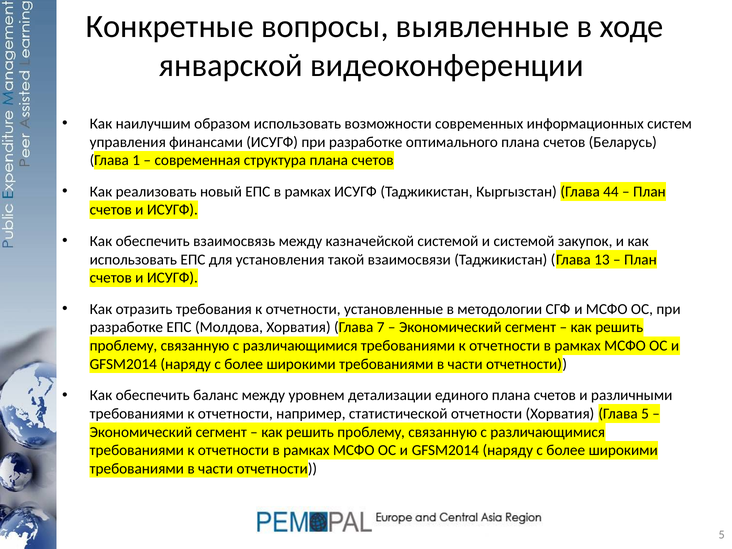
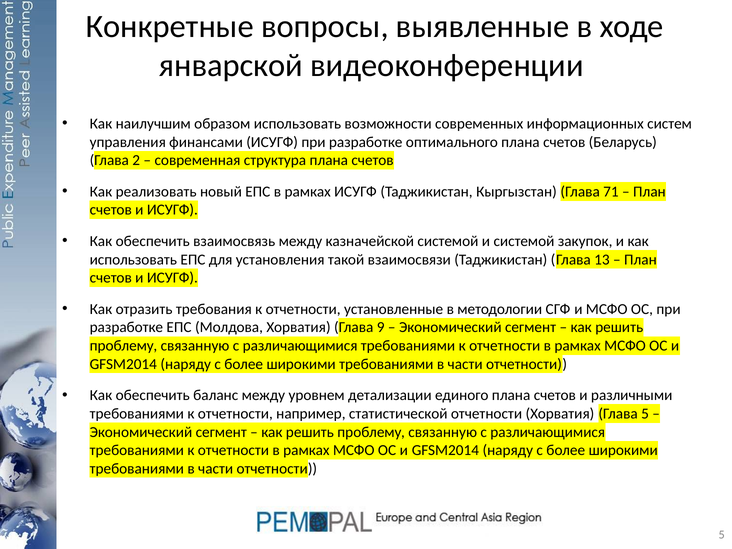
1: 1 -> 2
44: 44 -> 71
7: 7 -> 9
